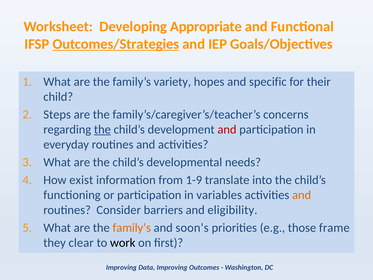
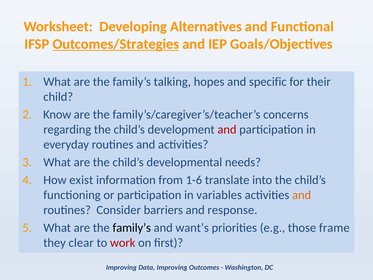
Appropriate: Appropriate -> Alternatives
variety: variety -> talking
Steps: Steps -> Know
the at (102, 129) underline: present -> none
1-9: 1-9 -> 1-6
eligibility: eligibility -> response
family’s at (132, 228) colour: orange -> black
soon’s: soon’s -> want’s
work colour: black -> red
